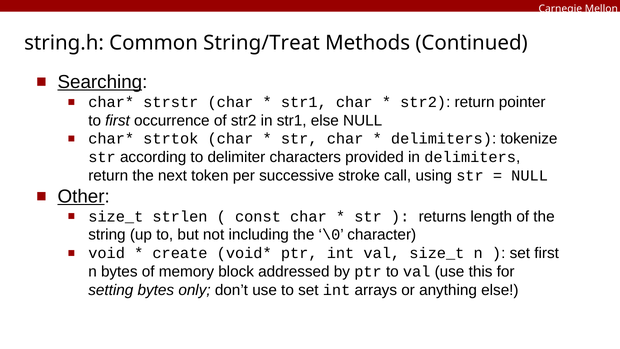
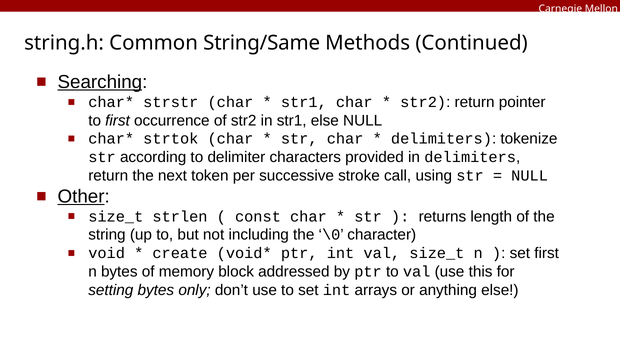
String/Treat: String/Treat -> String/Same
